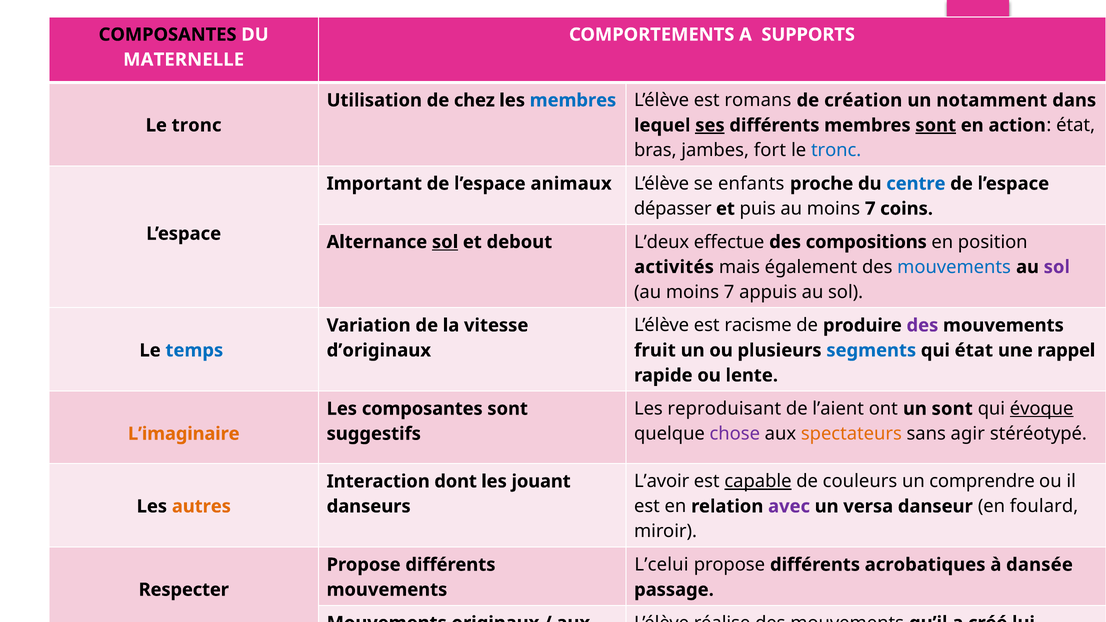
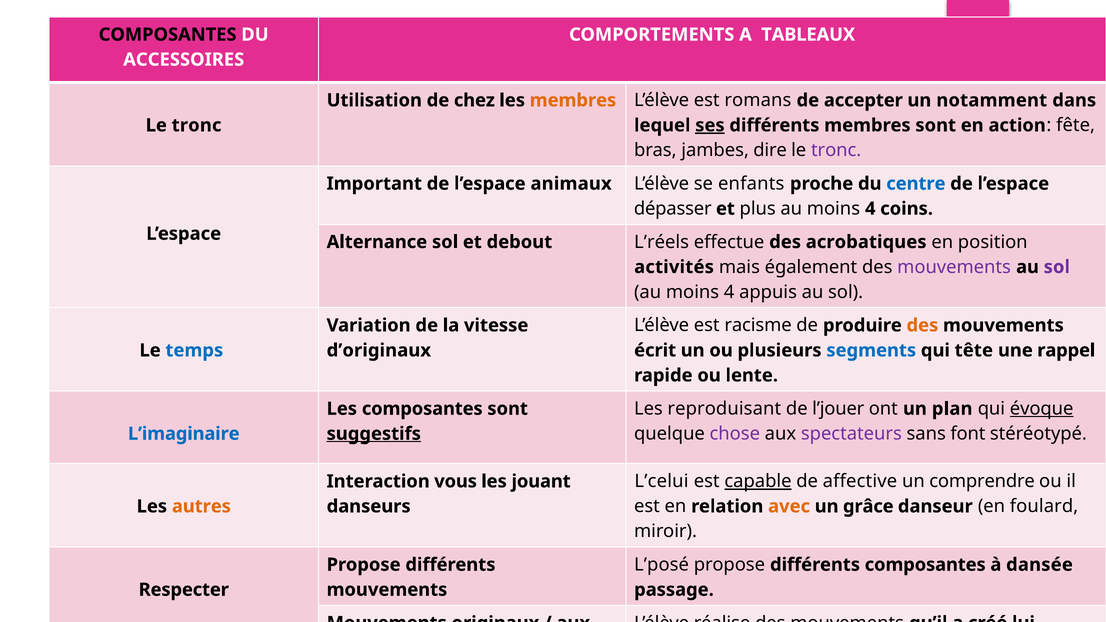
SUPPORTS: SUPPORTS -> TABLEAUX
MATERNELLE: MATERNELLE -> ACCESSOIRES
membres at (573, 100) colour: blue -> orange
création: création -> accepter
sont at (936, 125) underline: present -> none
action état: état -> fête
fort: fort -> dire
tronc at (836, 150) colour: blue -> purple
puis: puis -> plus
7 at (870, 209): 7 -> 4
sol at (445, 242) underline: present -> none
L’deux: L’deux -> L’réels
compositions: compositions -> acrobatiques
mouvements at (954, 267) colour: blue -> purple
7 at (729, 292): 7 -> 4
des at (922, 325) colour: purple -> orange
fruit: fruit -> écrit
qui état: état -> tête
l’aient: l’aient -> l’jouer
un sont: sont -> plan
spectateurs colour: orange -> purple
agir: agir -> font
L’imaginaire colour: orange -> blue
suggestifs underline: none -> present
L’avoir: L’avoir -> L’celui
couleurs: couleurs -> affective
dont: dont -> vous
avec colour: purple -> orange
versa: versa -> grâce
L’celui: L’celui -> L’posé
différents acrobatiques: acrobatiques -> composantes
